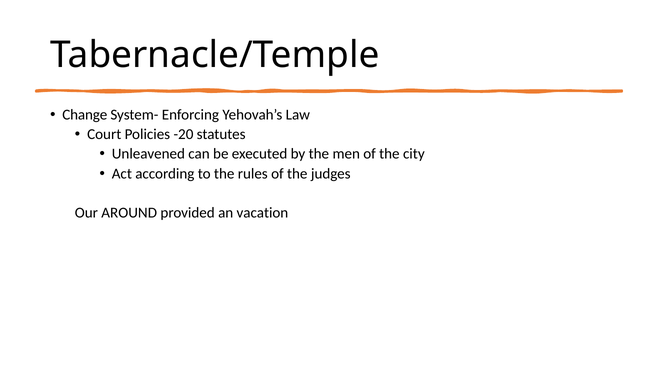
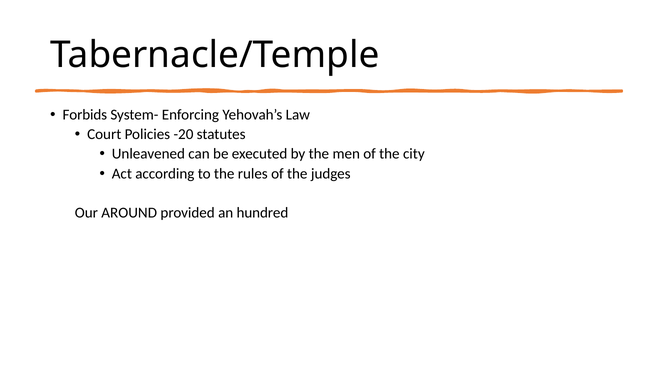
Change: Change -> Forbids
vacation: vacation -> hundred
